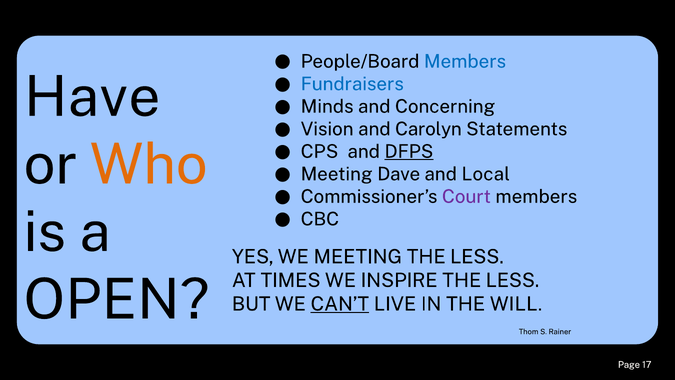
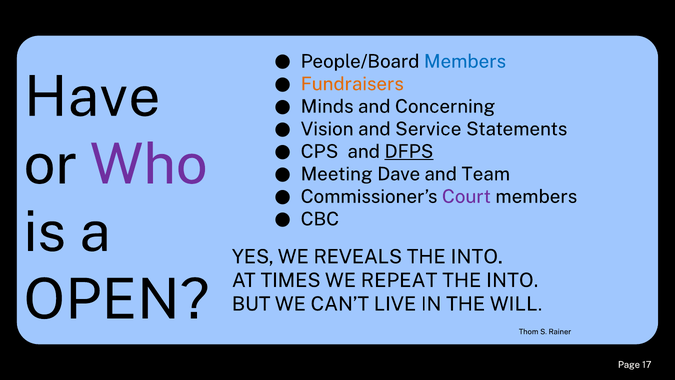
Fundraisers colour: blue -> orange
Carolyn: Carolyn -> Service
Who colour: orange -> purple
Local: Local -> Team
WE MEETING: MEETING -> REVEALS
LESS at (477, 257): LESS -> INTO
INSPIRE: INSPIRE -> REPEAT
LESS at (512, 280): LESS -> INTO
CAN’T underline: present -> none
